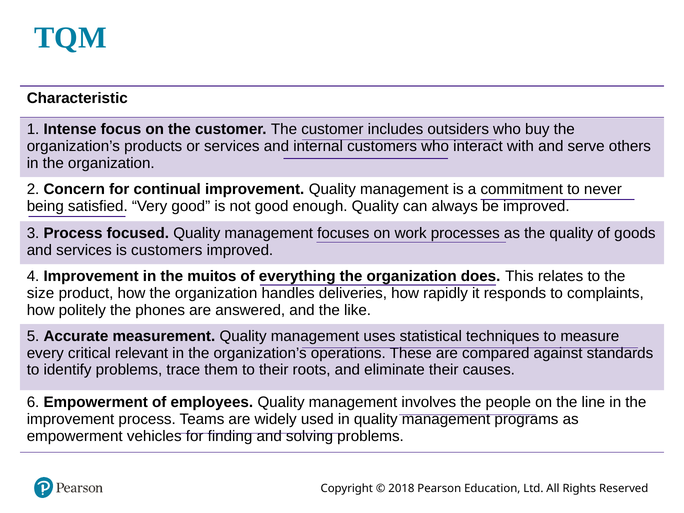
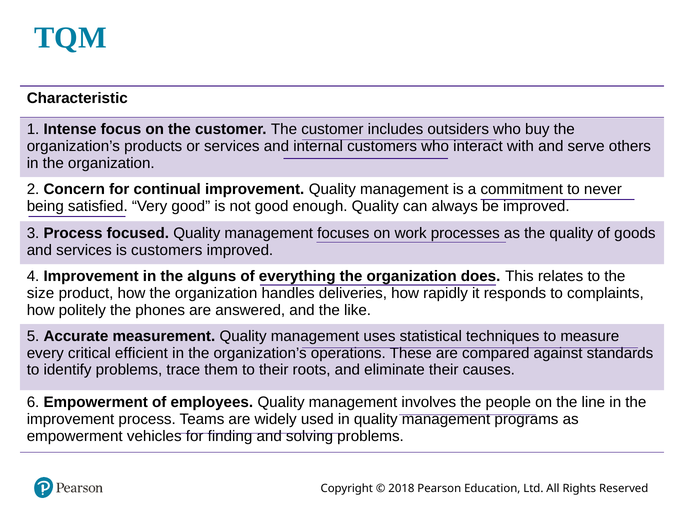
muitos: muitos -> alguns
relevant: relevant -> efficient
